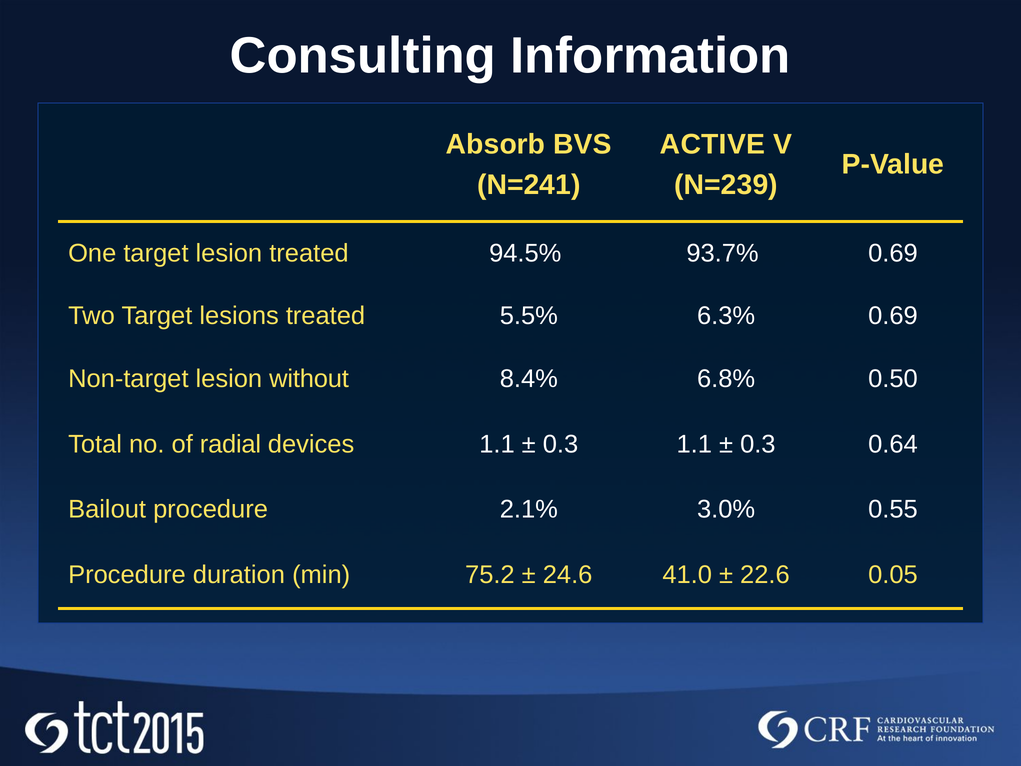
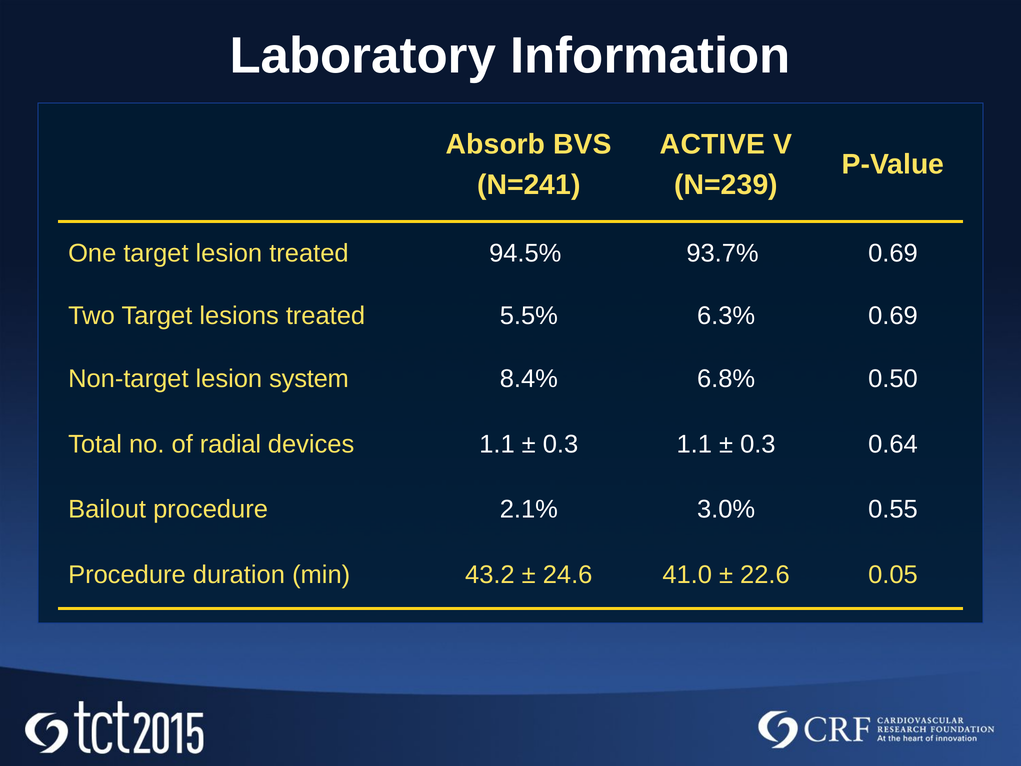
Consulting: Consulting -> Laboratory
without: without -> system
75.2: 75.2 -> 43.2
